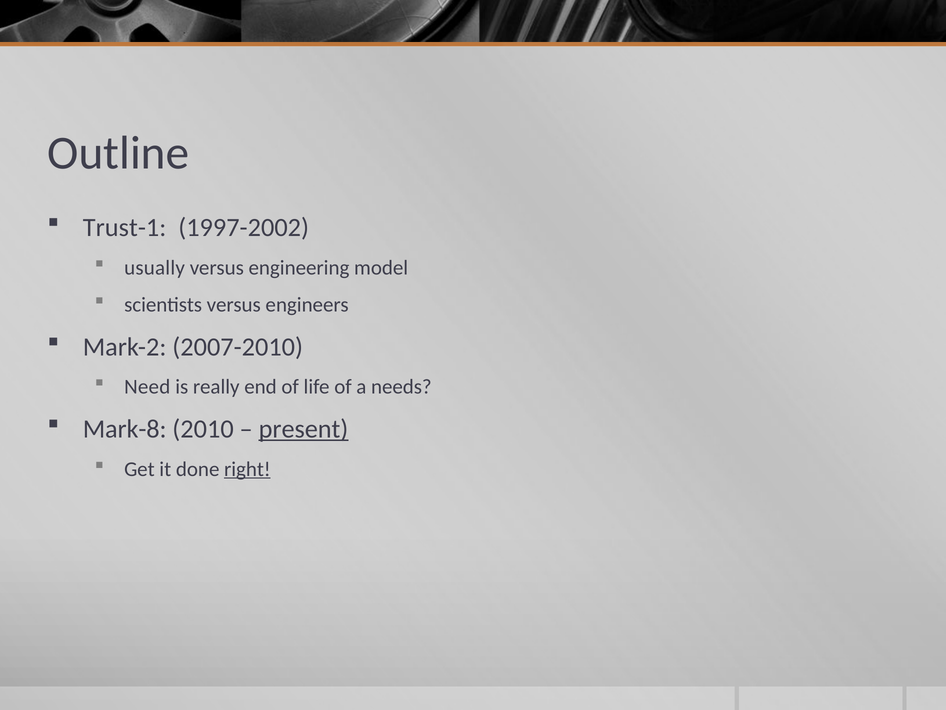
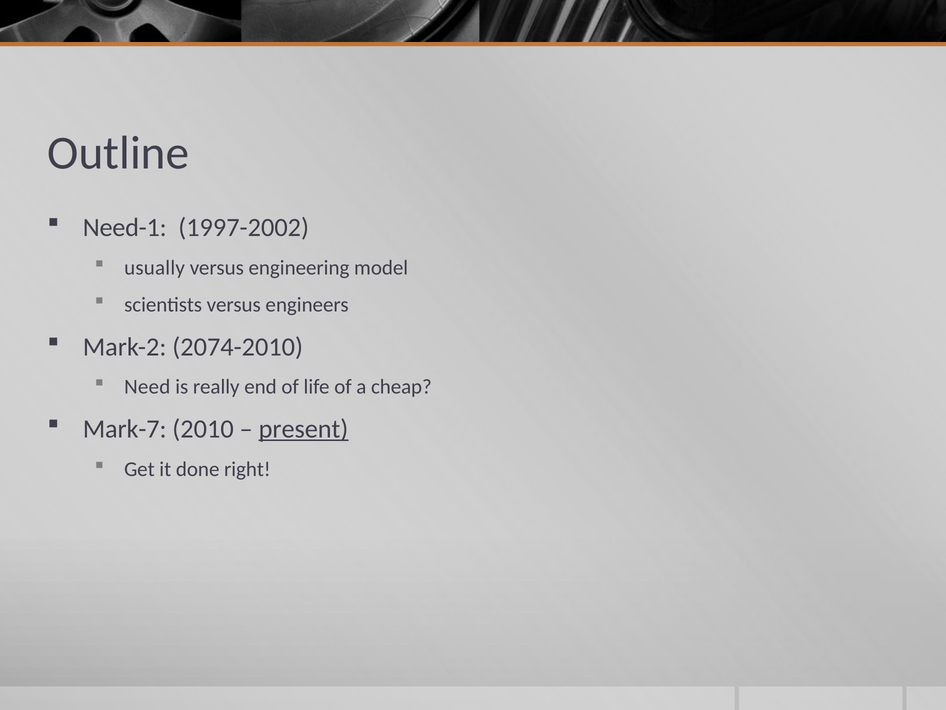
Trust-1: Trust-1 -> Need-1
2007-2010: 2007-2010 -> 2074-2010
needs: needs -> cheap
Mark-8: Mark-8 -> Mark-7
right underline: present -> none
